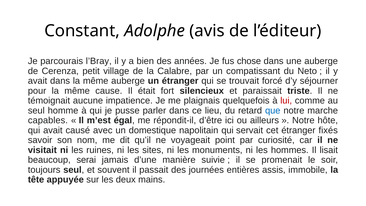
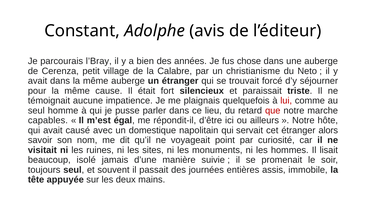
compatissant: compatissant -> christianisme
que colour: blue -> red
fixés: fixés -> alors
serai: serai -> isolé
